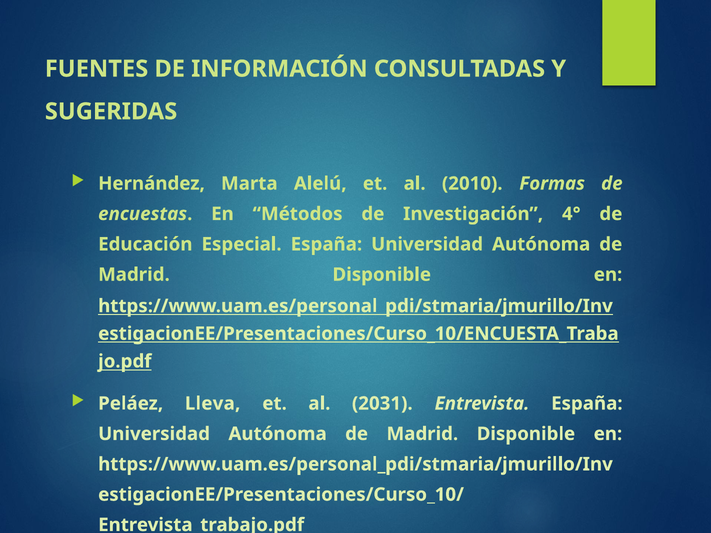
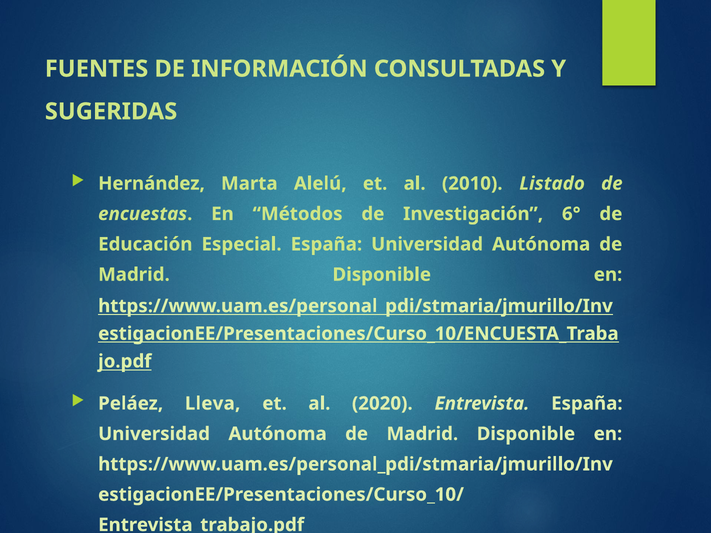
Formas: Formas -> Listado
4°: 4° -> 6°
2031: 2031 -> 2020
